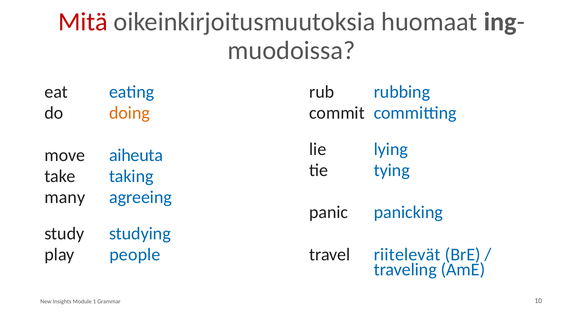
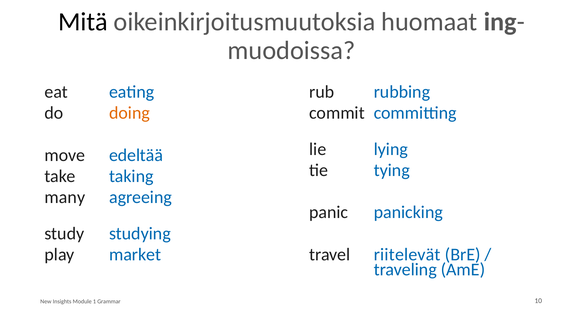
Mitä colour: red -> black
aiheuta: aiheuta -> edeltää
people: people -> market
